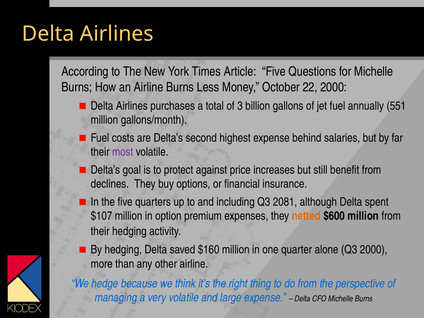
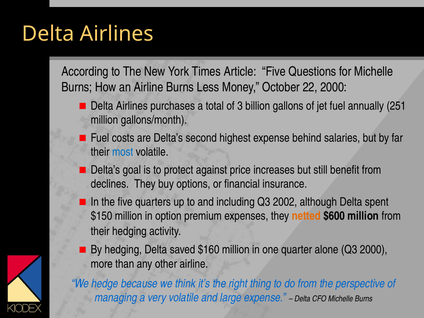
551: 551 -> 251
most colour: purple -> blue
2081: 2081 -> 2002
$107: $107 -> $150
